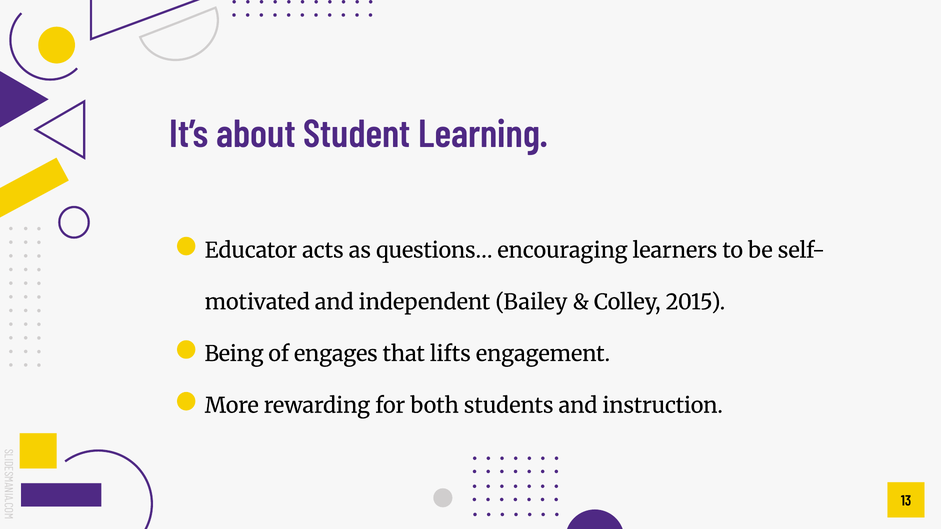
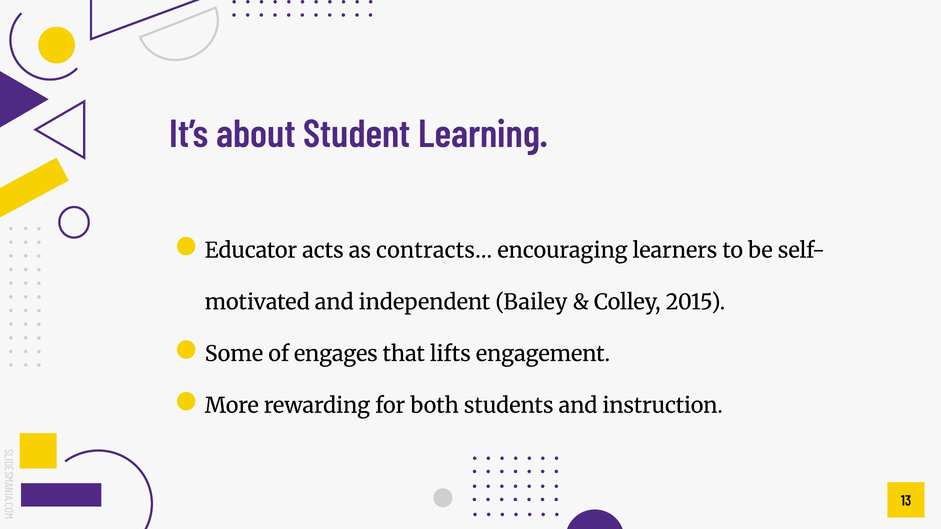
questions…: questions… -> contracts…
Being: Being -> Some
